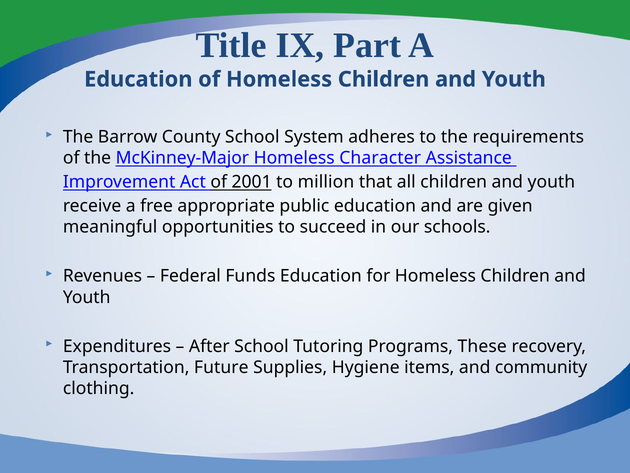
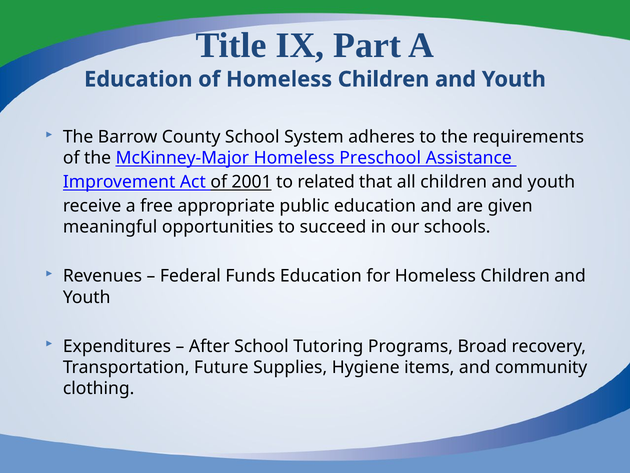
Character: Character -> Preschool
million: million -> related
These: These -> Broad
